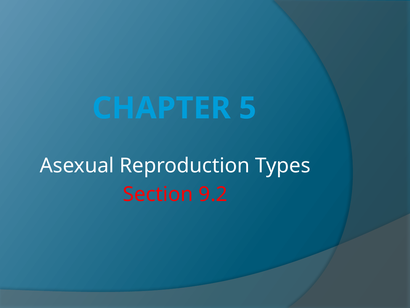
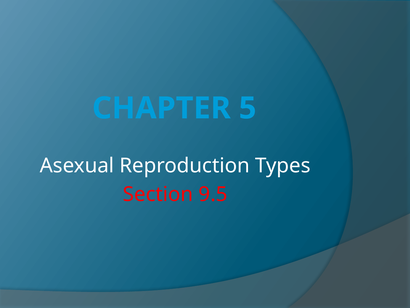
9.2: 9.2 -> 9.5
